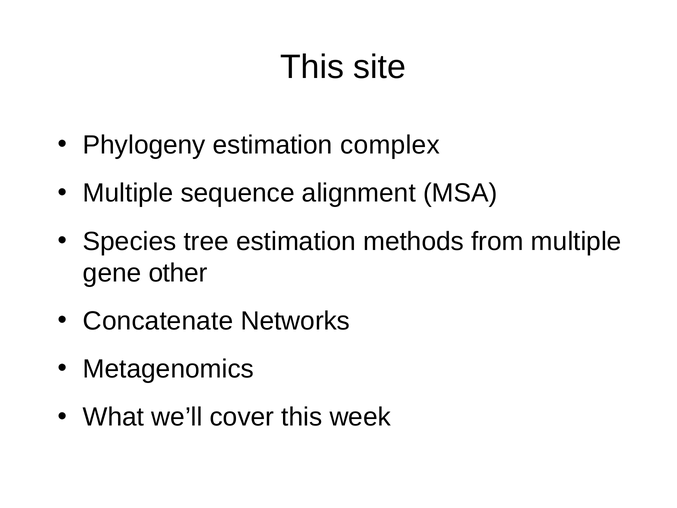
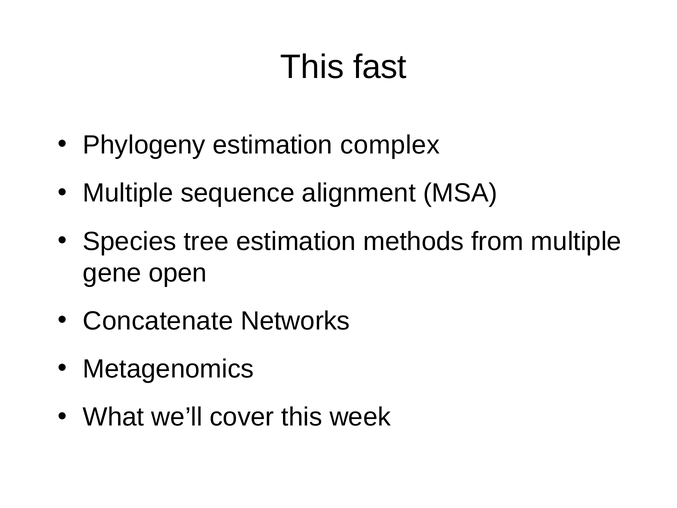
site: site -> fast
other: other -> open
